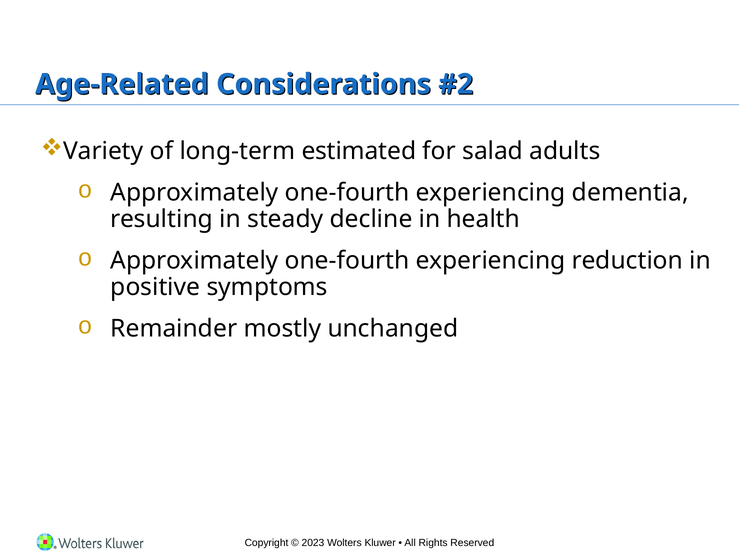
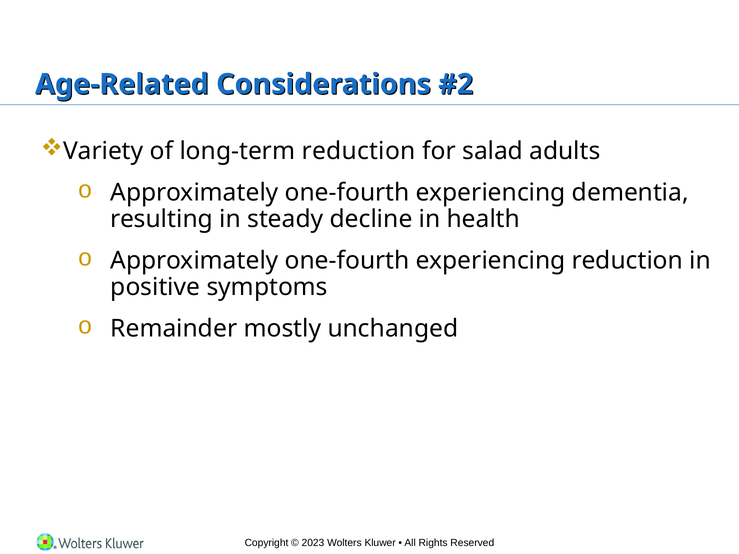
long-term estimated: estimated -> reduction
